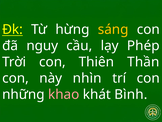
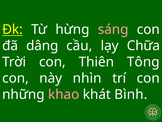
sáng colour: yellow -> pink
nguy: nguy -> dâng
Phép: Phép -> Chữa
Thần: Thần -> Tông
